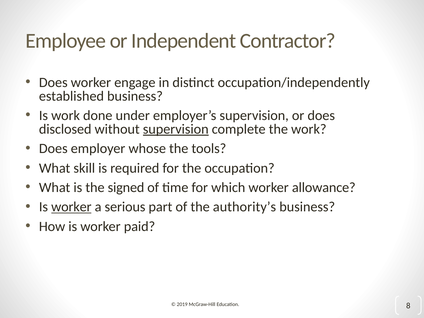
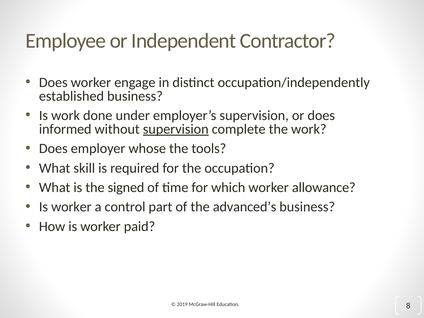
disclosed: disclosed -> informed
worker at (71, 207) underline: present -> none
serious: serious -> control
authority’s: authority’s -> advanced’s
